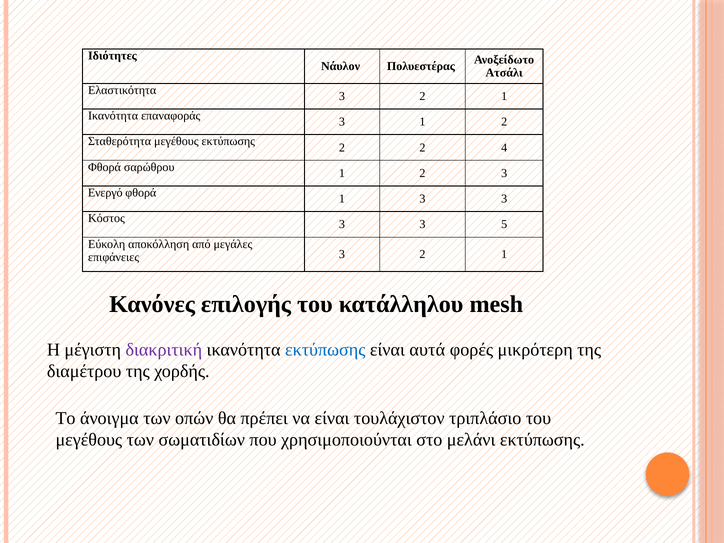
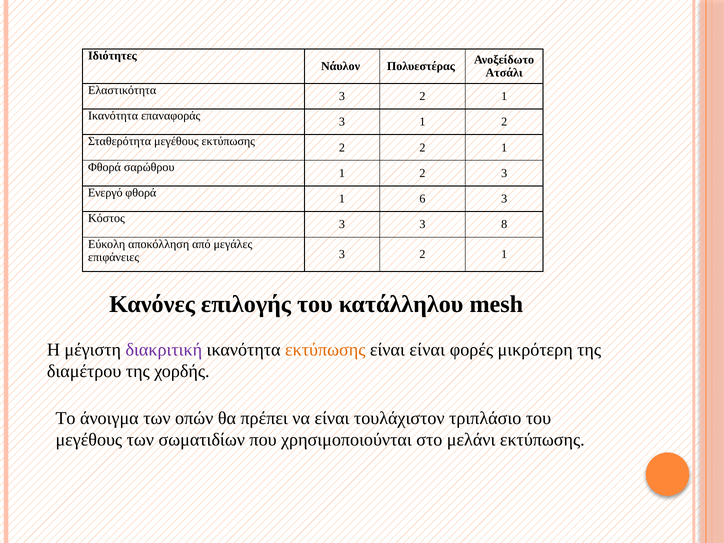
2 2 4: 4 -> 1
1 3: 3 -> 6
5: 5 -> 8
εκτύπωσης at (325, 350) colour: blue -> orange
είναι αυτά: αυτά -> είναι
